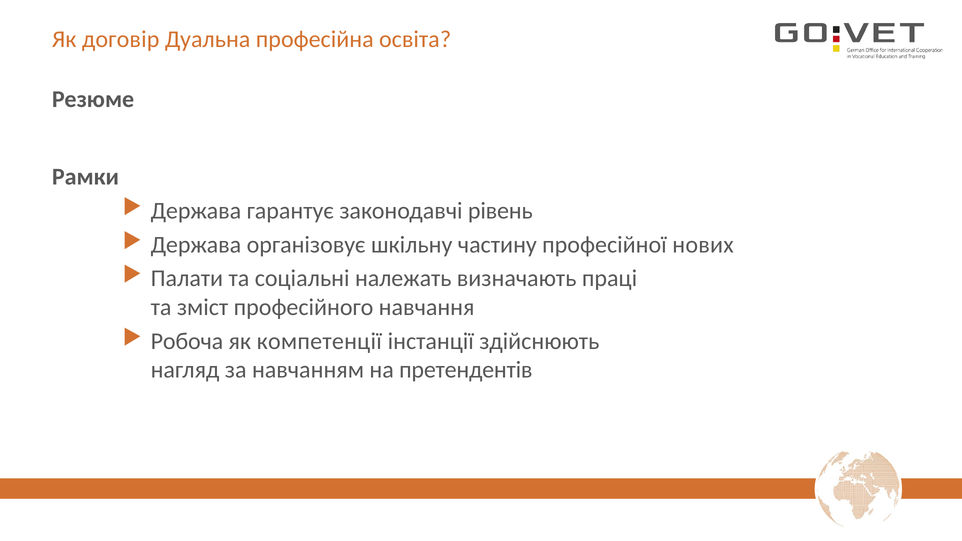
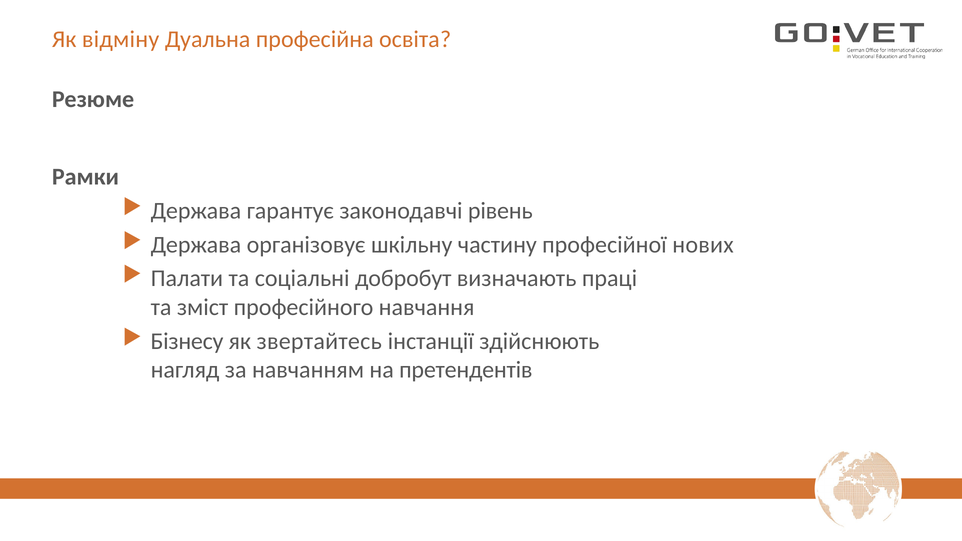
договір: договір -> відміну
належать: належать -> добробут
Робоча: Робоча -> Бізнесу
компетенції: компетенції -> звертайтесь
